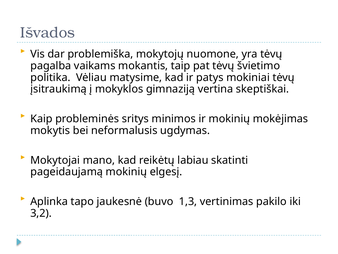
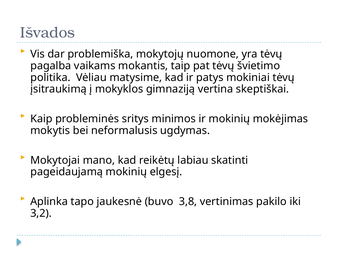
1,3: 1,3 -> 3,8
